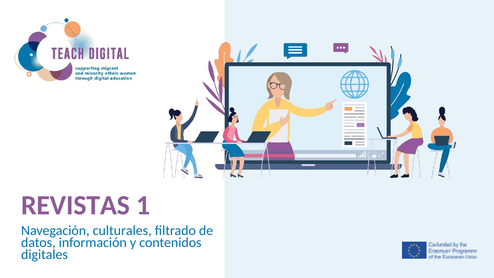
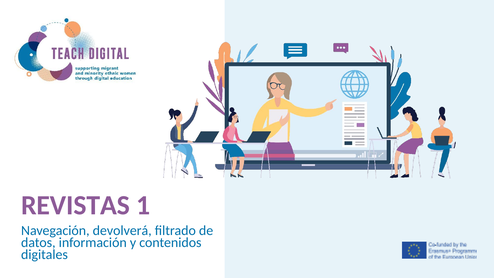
culturales: culturales -> devolverá
